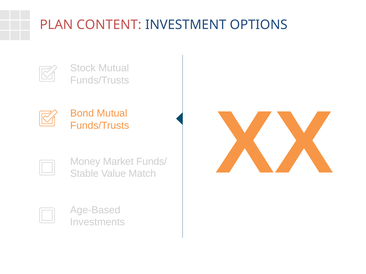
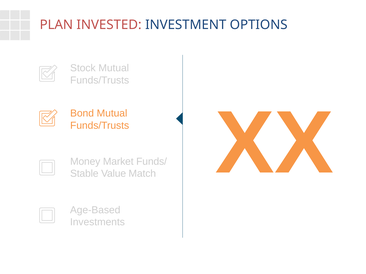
CONTENT: CONTENT -> INVESTED
